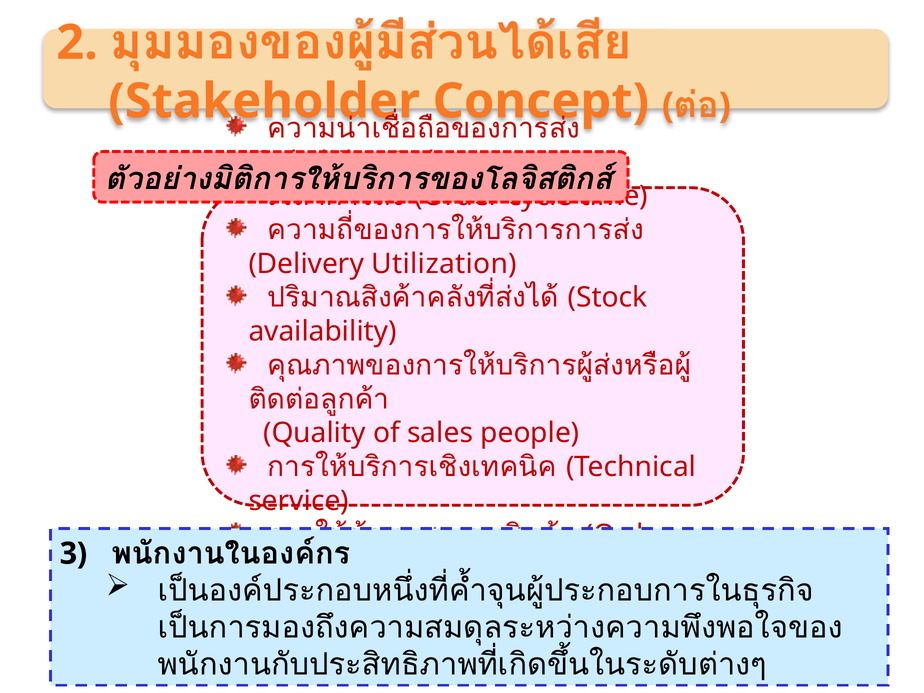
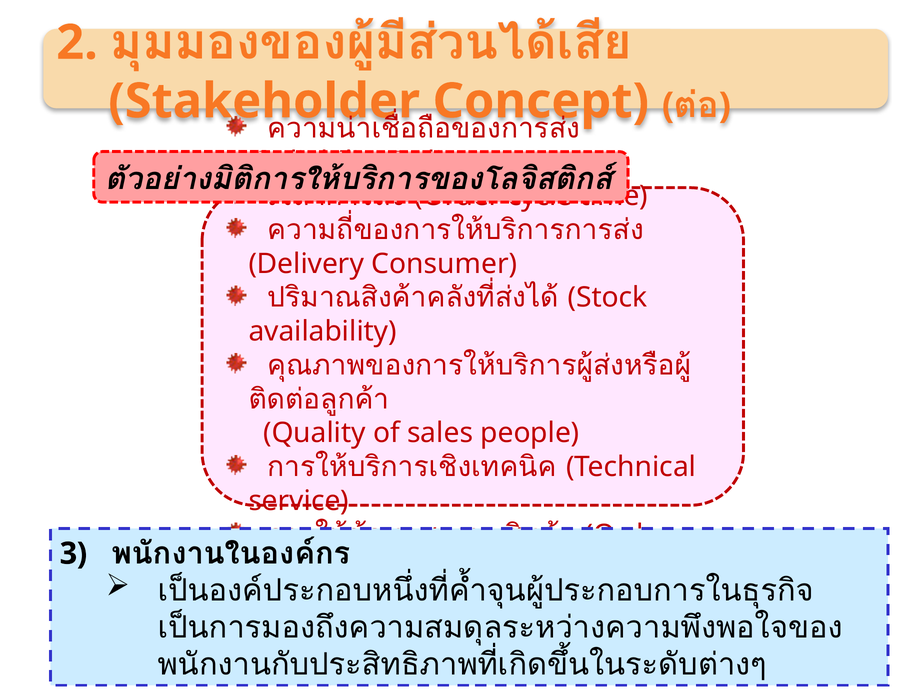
Utilization: Utilization -> Consumer
